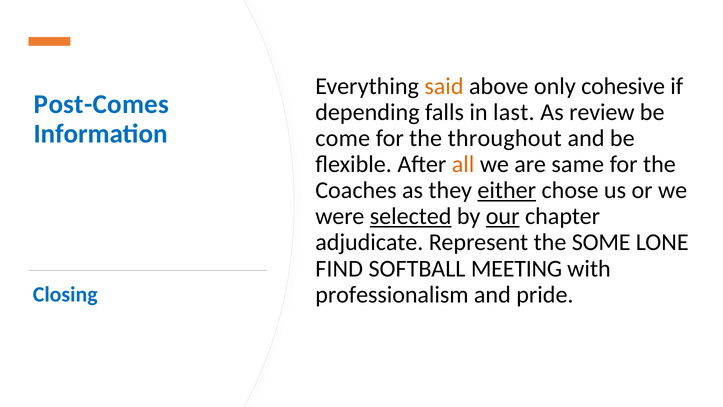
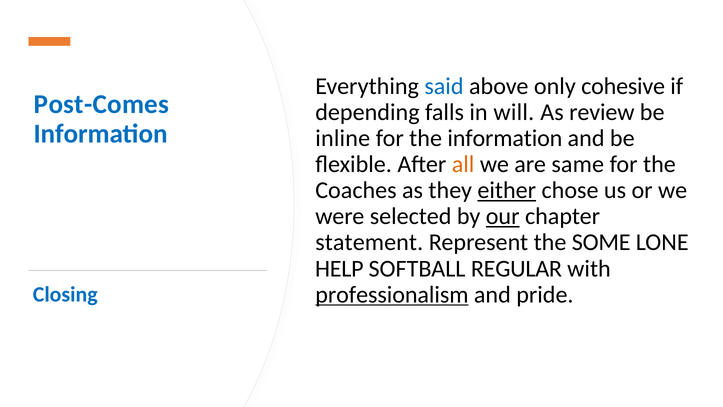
said colour: orange -> blue
last: last -> will
come: come -> inline
the throughout: throughout -> information
selected underline: present -> none
adjudicate: adjudicate -> statement
FIND: FIND -> HELP
MEETING: MEETING -> REGULAR
professionalism underline: none -> present
